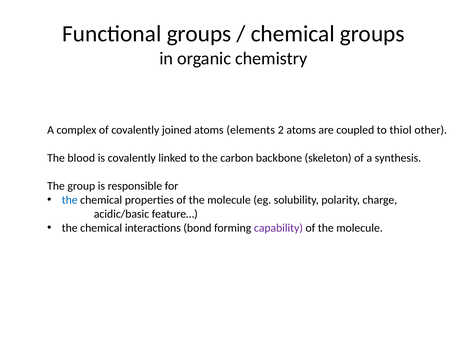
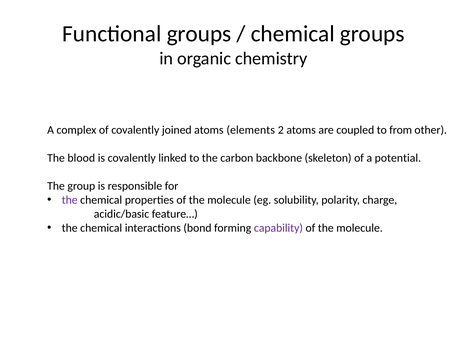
thiol: thiol -> from
synthesis: synthesis -> potential
the at (70, 200) colour: blue -> purple
